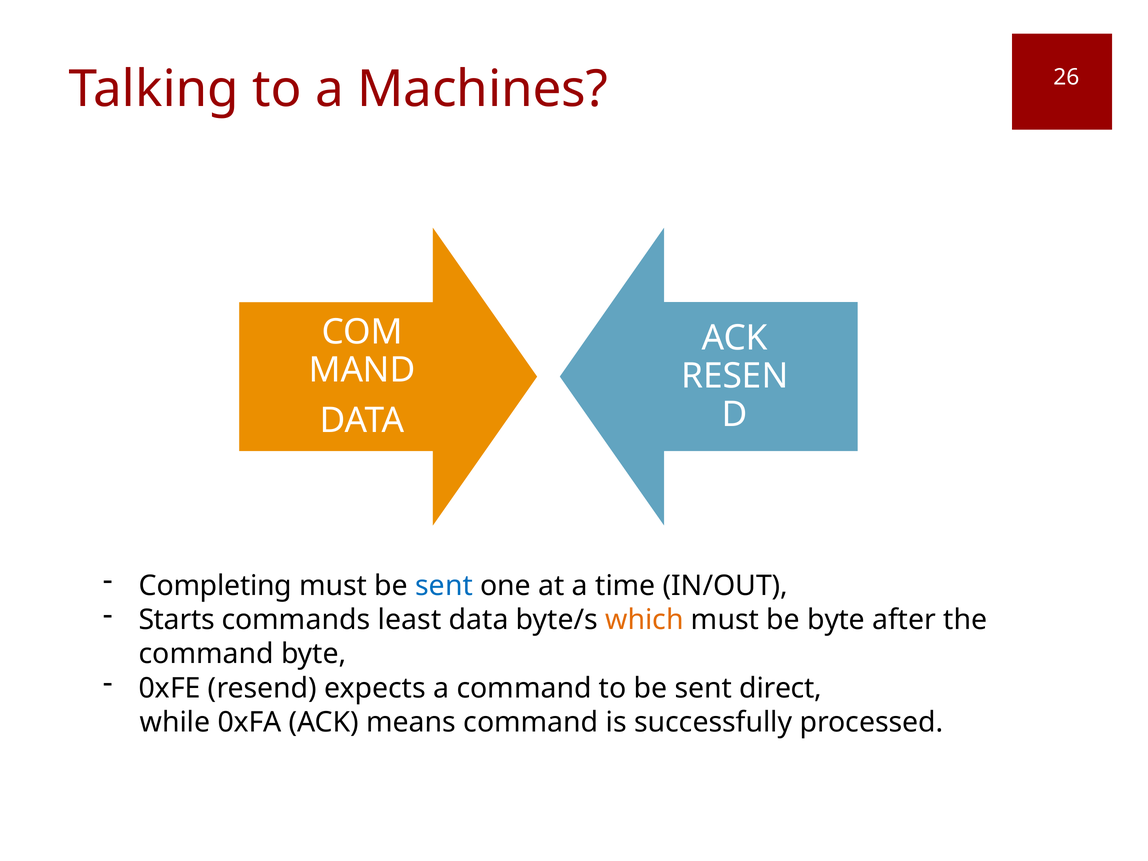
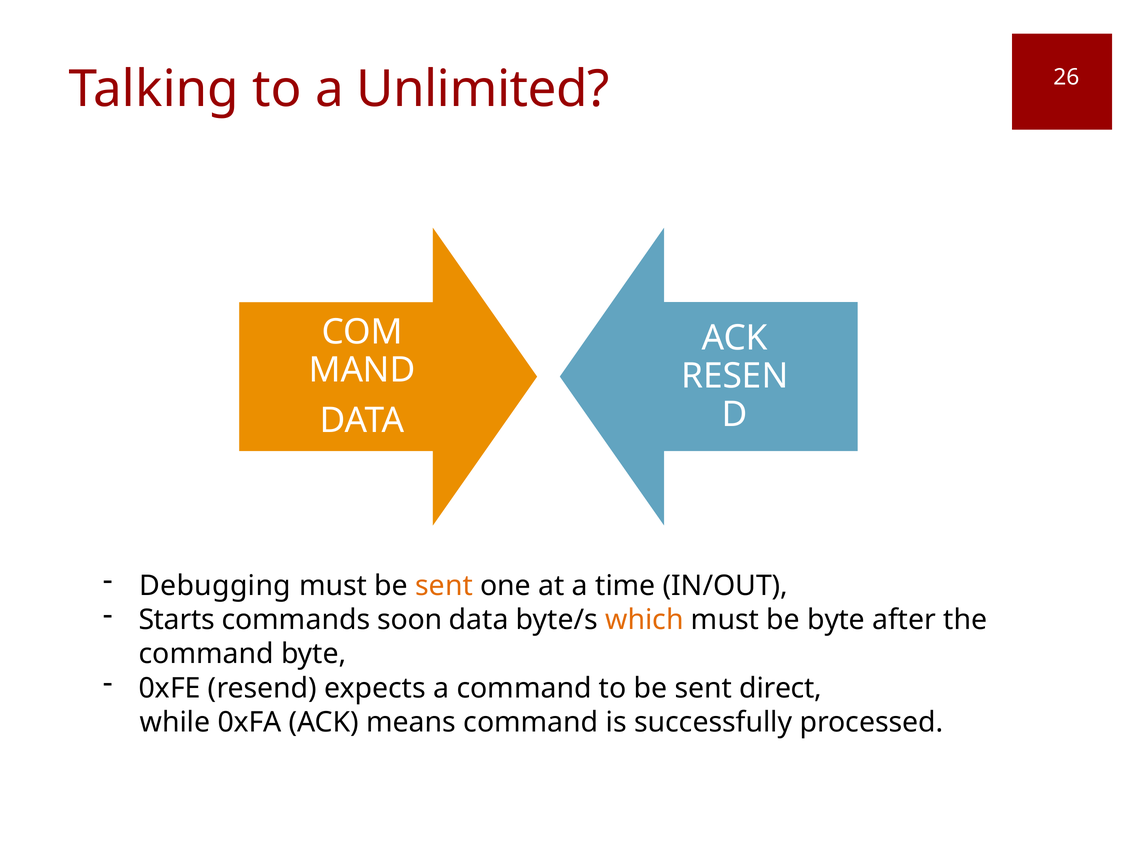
Machines: Machines -> Unlimited
Completing: Completing -> Debugging
sent at (444, 586) colour: blue -> orange
least: least -> soon
